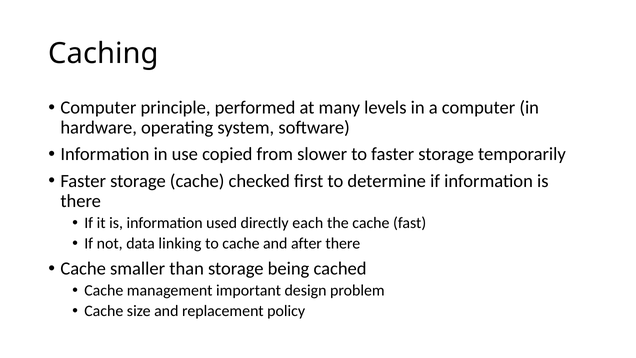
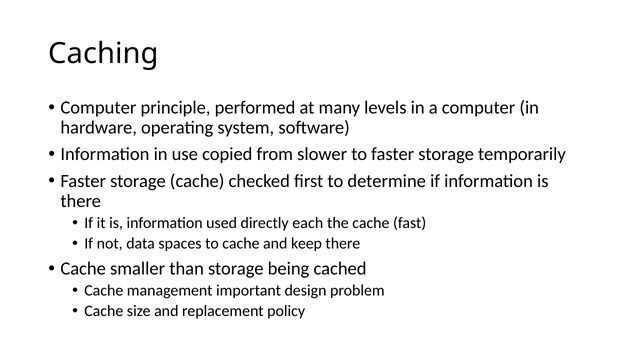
linking: linking -> spaces
after: after -> keep
